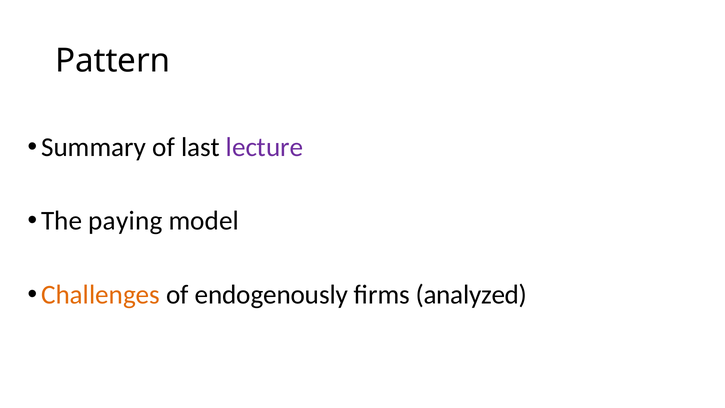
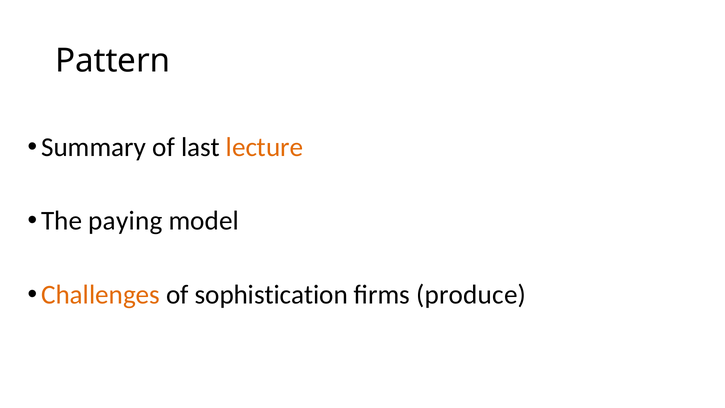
lecture colour: purple -> orange
endogenously: endogenously -> sophistication
analyzed: analyzed -> produce
